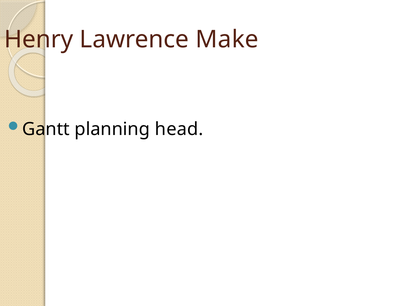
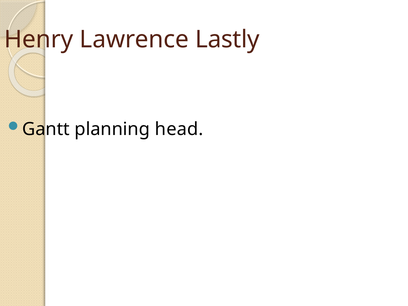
Make: Make -> Lastly
